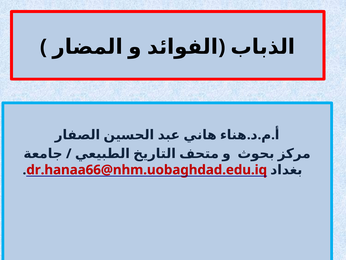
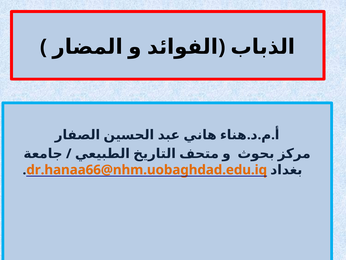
dr.hanaa66@nhm.uobaghdad.edu.iq colour: red -> orange
